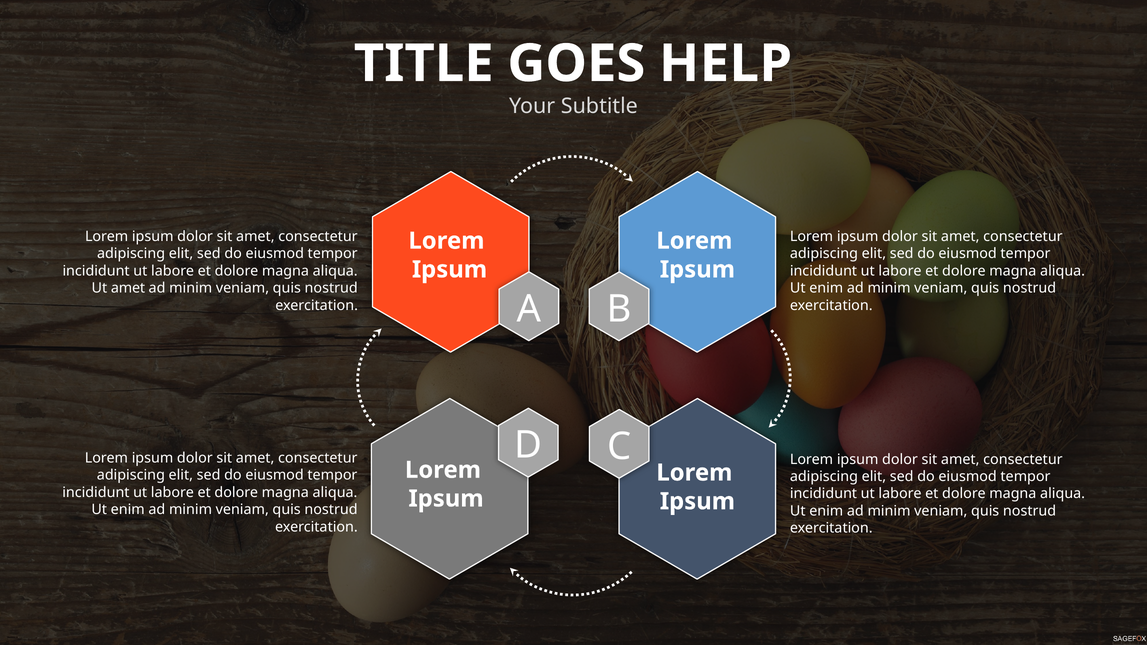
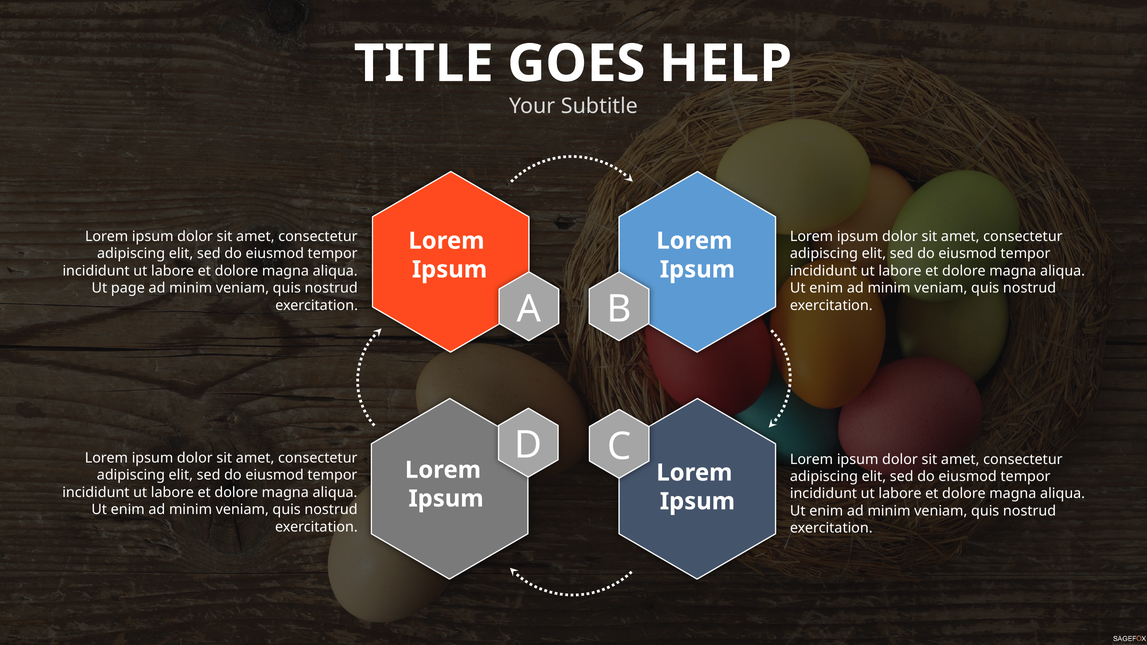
Ut amet: amet -> page
